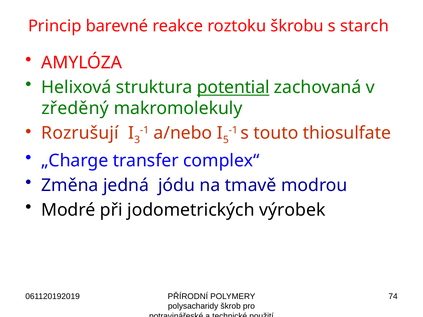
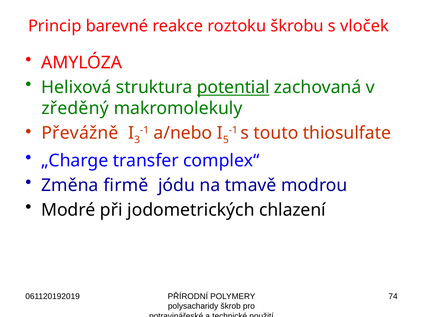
starch: starch -> vloček
Rozrušují: Rozrušují -> Převážně
jedná: jedná -> firmě
výrobek: výrobek -> chlazení
